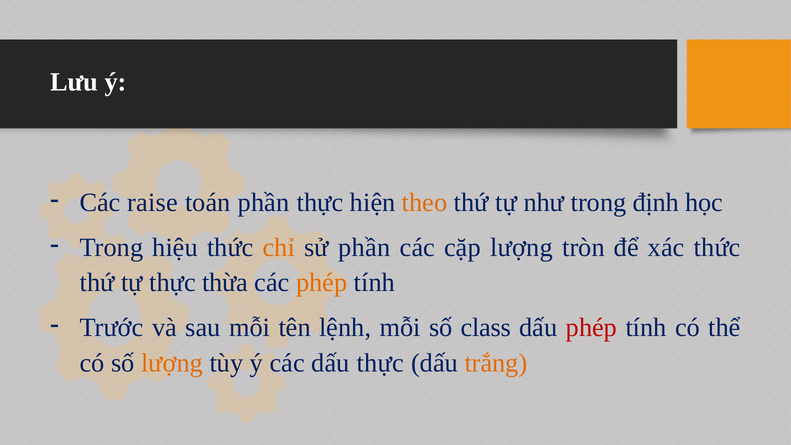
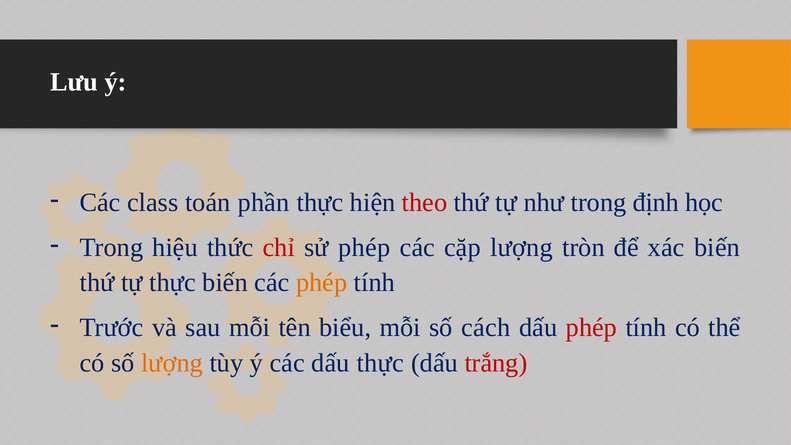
raise: raise -> class
theo colour: orange -> red
chỉ colour: orange -> red
sử phần: phần -> phép
xác thức: thức -> biến
thực thừa: thừa -> biến
lệnh: lệnh -> biểu
class: class -> cách
trắng colour: orange -> red
